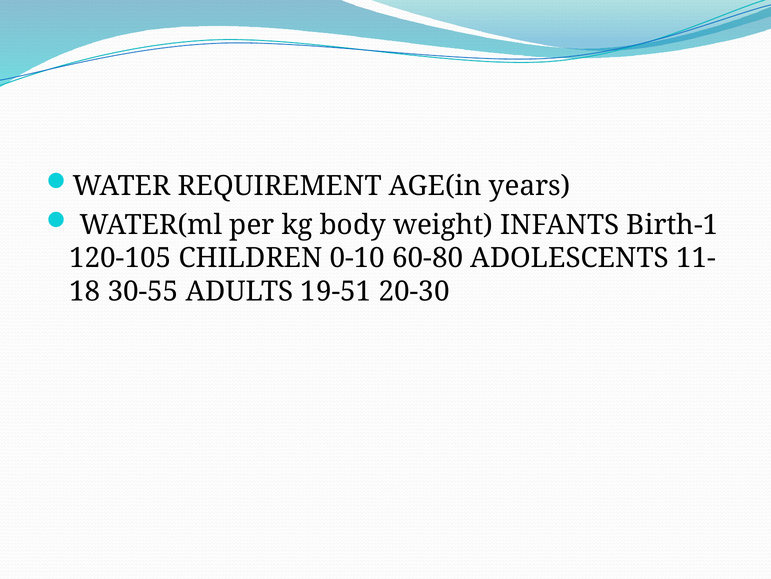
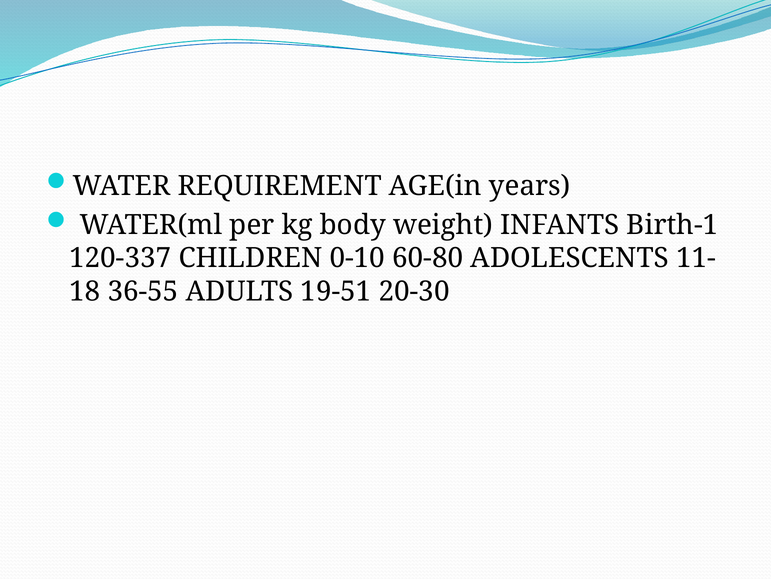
120-105: 120-105 -> 120-337
30-55: 30-55 -> 36-55
